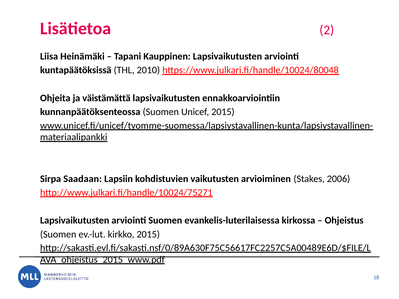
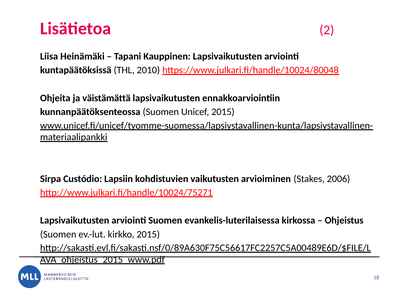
Saadaan: Saadaan -> Custódio
